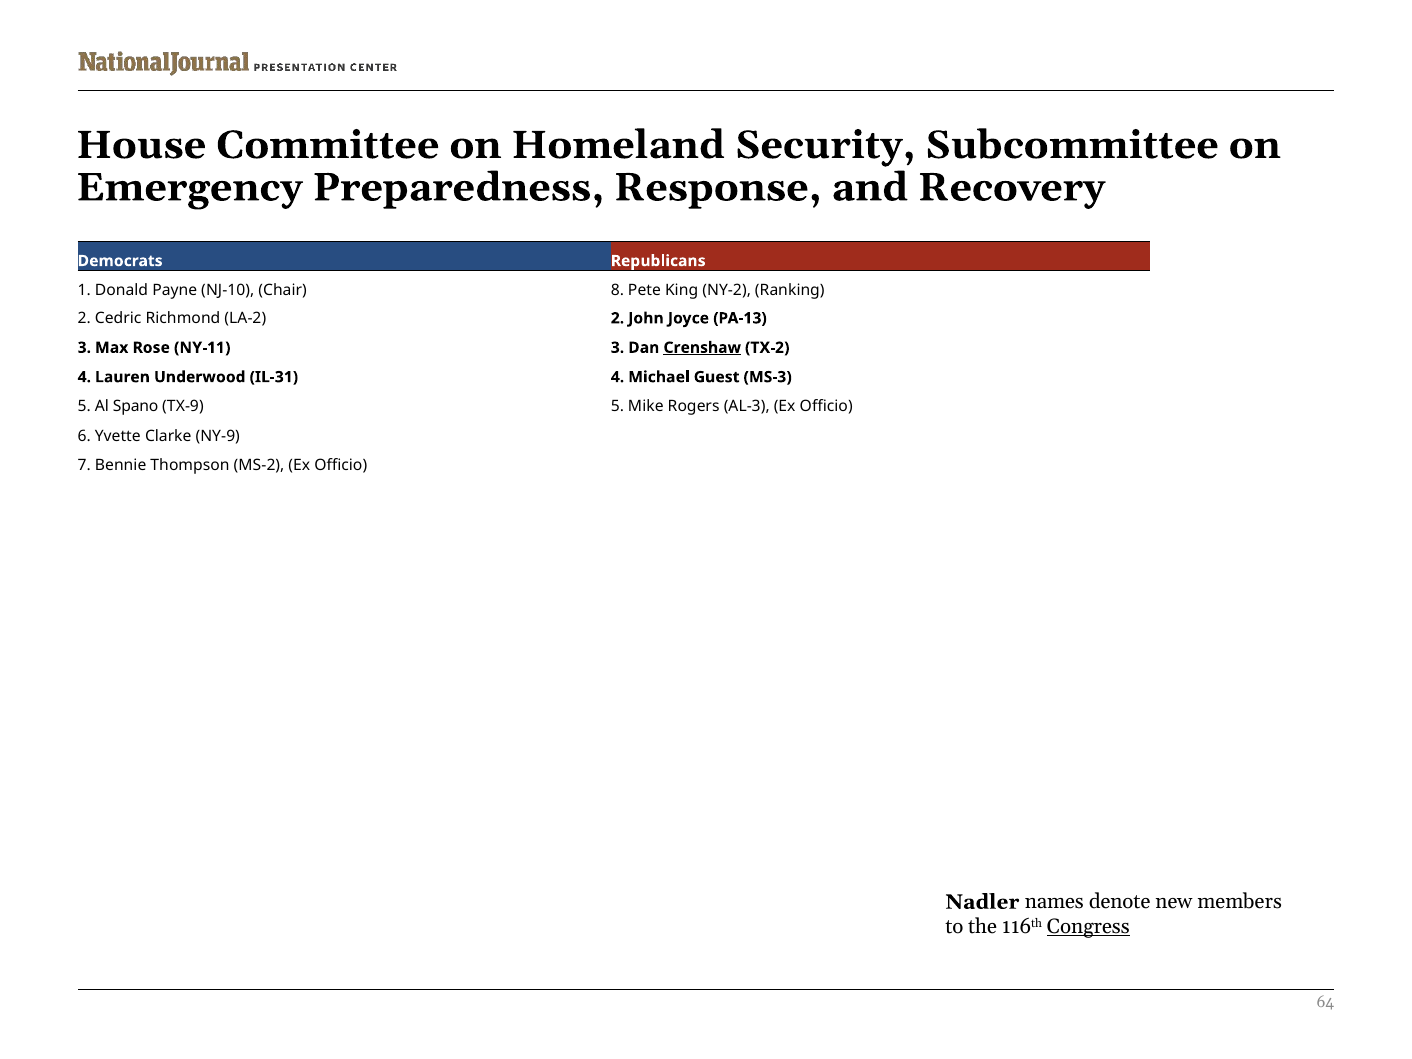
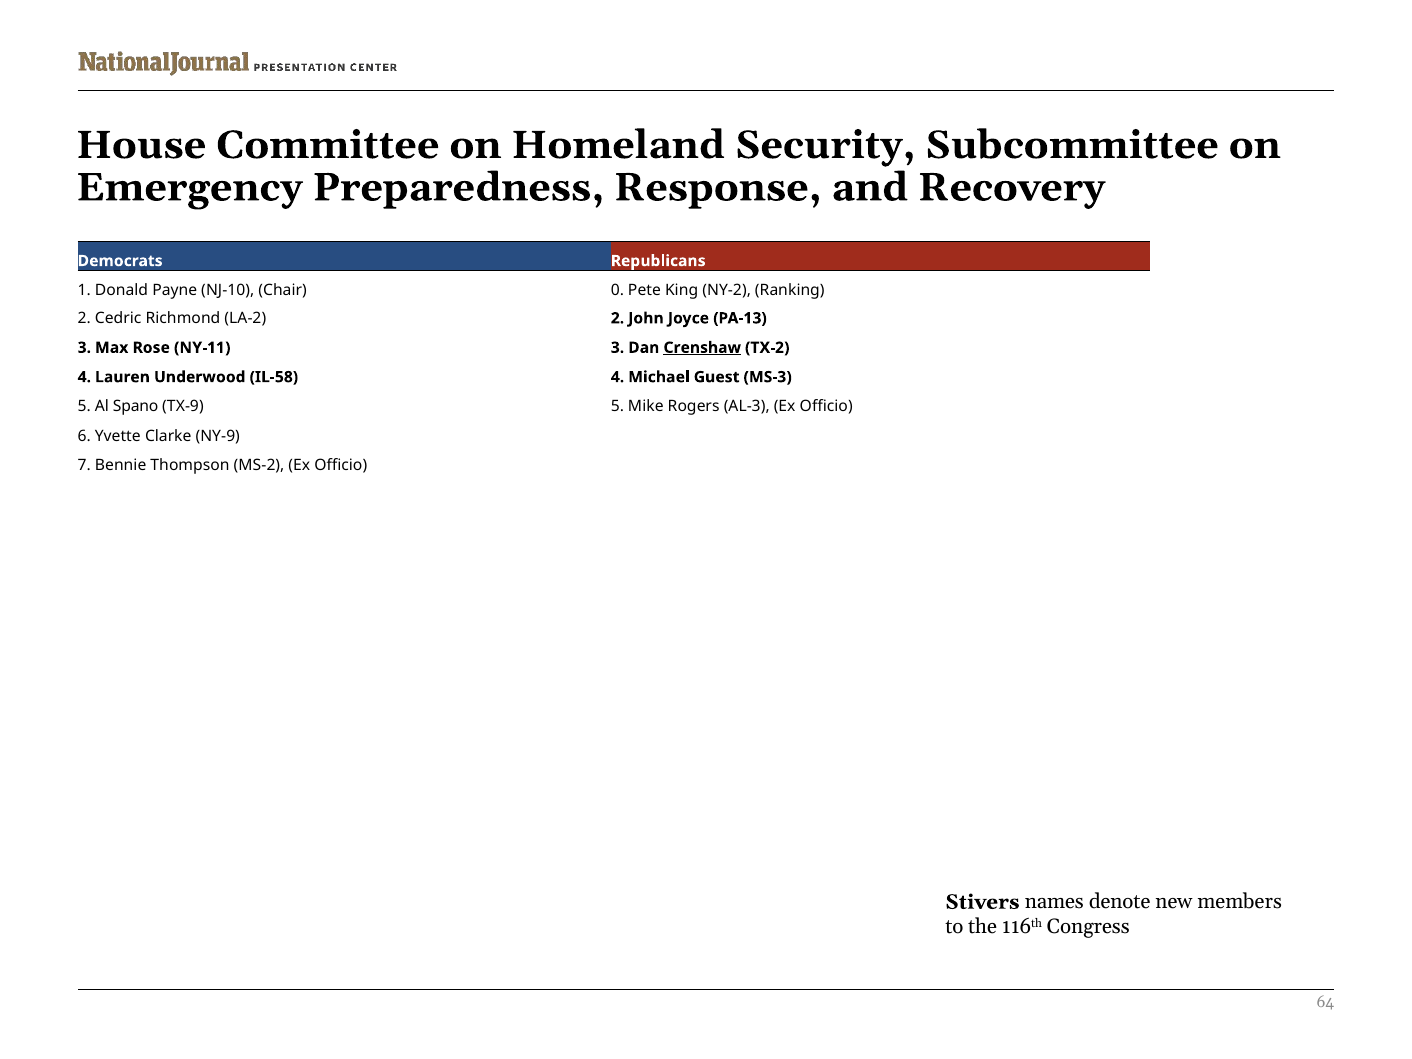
8: 8 -> 0
IL-31: IL-31 -> IL-58
Nadler: Nadler -> Stivers
Congress underline: present -> none
